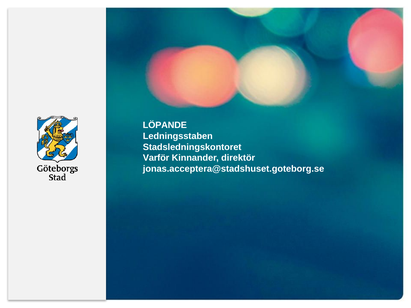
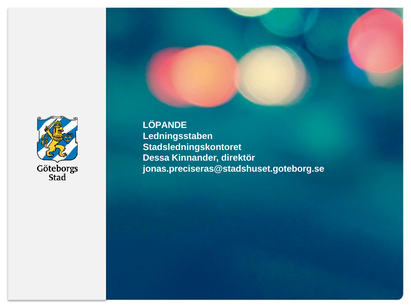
Varför: Varför -> Dessa
jonas.acceptera@stadshuset.goteborg.se: jonas.acceptera@stadshuset.goteborg.se -> jonas.preciseras@stadshuset.goteborg.se
